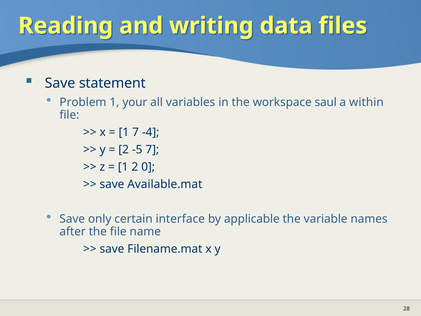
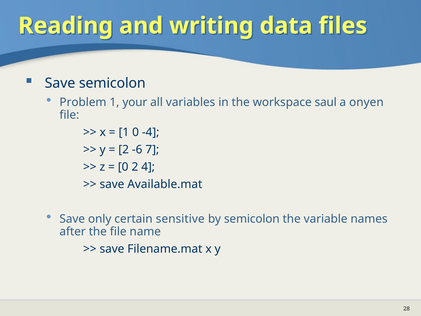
Save statement: statement -> semicolon
within: within -> onyen
1 7: 7 -> 0
-5: -5 -> -6
1 at (123, 167): 1 -> 0
0: 0 -> 4
interface: interface -> sensitive
by applicable: applicable -> semicolon
